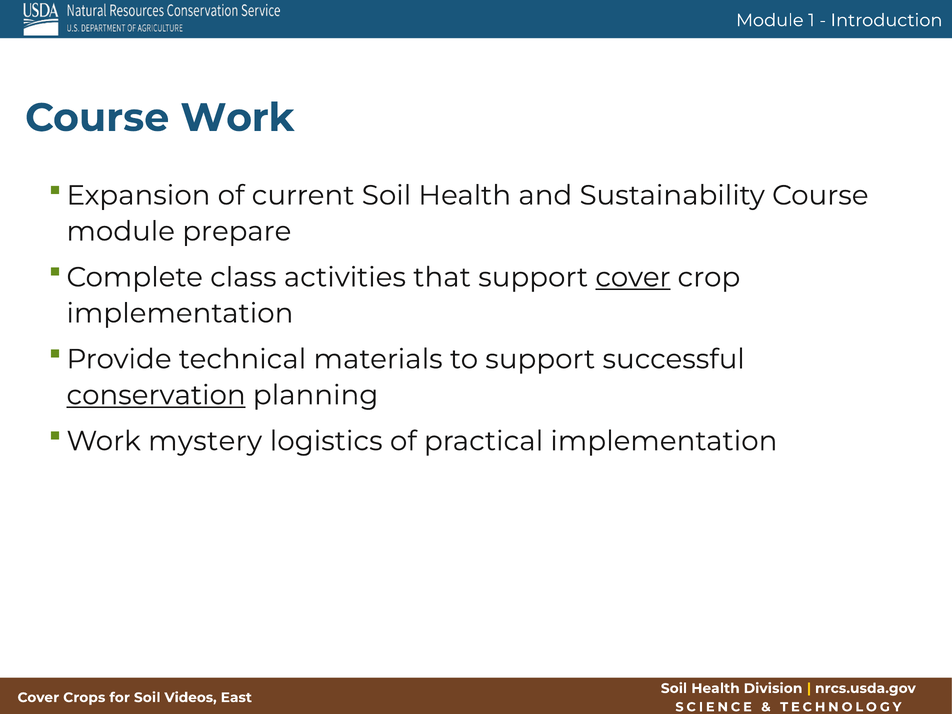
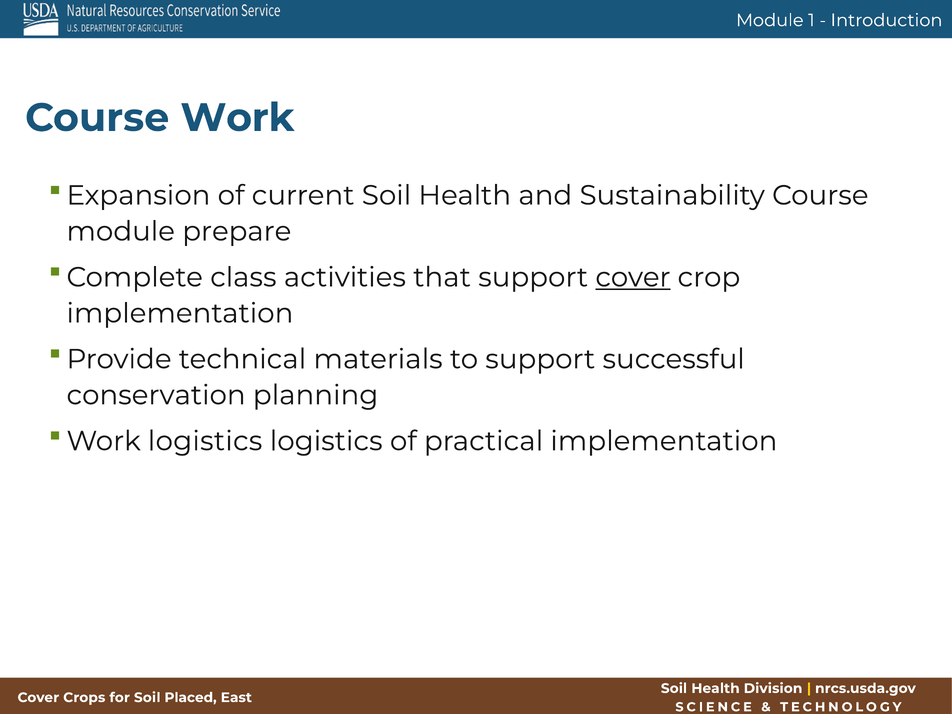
conservation underline: present -> none
Work mystery: mystery -> logistics
Videos: Videos -> Placed
